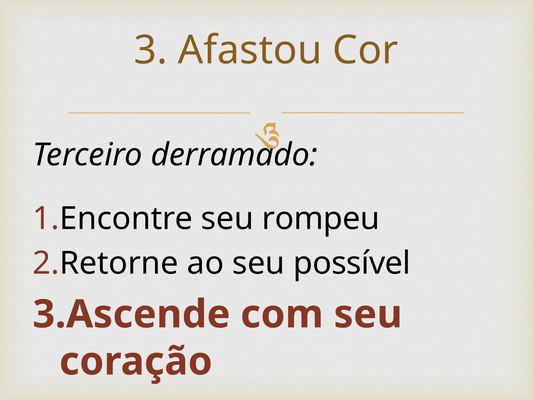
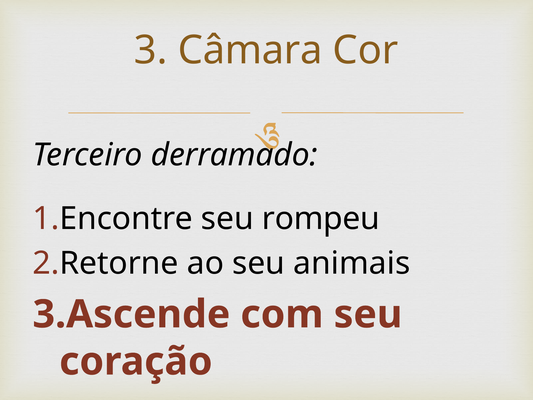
Afastou: Afastou -> Câmara
possível: possível -> animais
